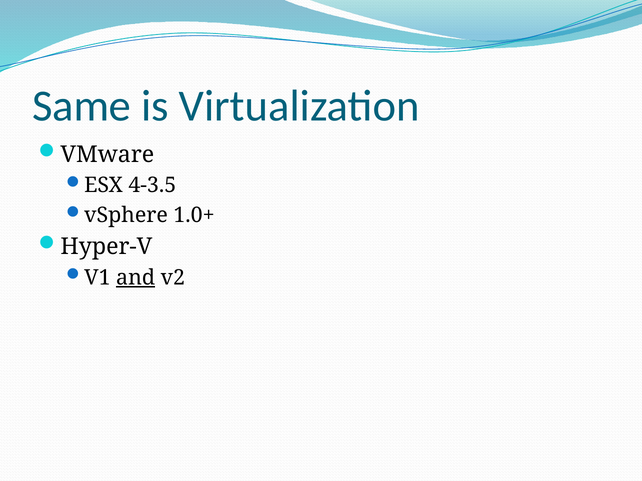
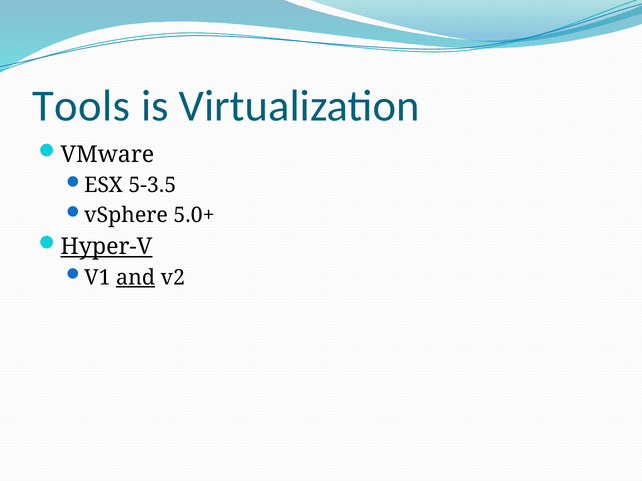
Same: Same -> Tools
4-3.5: 4-3.5 -> 5-3.5
1.0+: 1.0+ -> 5.0+
Hyper-V underline: none -> present
